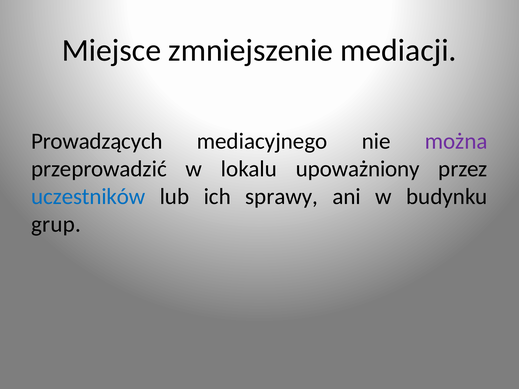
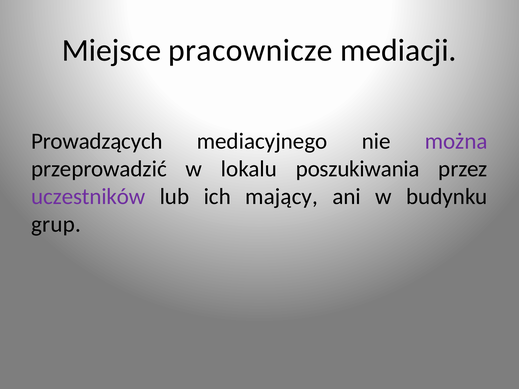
zmniejszenie: zmniejszenie -> pracownicze
upoważniony: upoważniony -> poszukiwania
uczestników colour: blue -> purple
sprawy: sprawy -> mający
